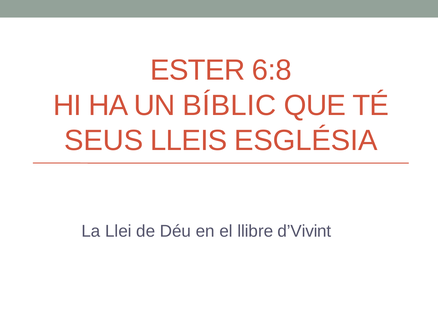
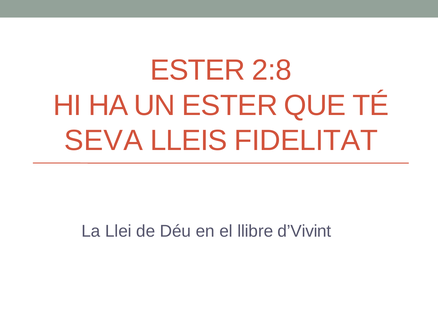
6:8: 6:8 -> 2:8
UN BÍBLIC: BÍBLIC -> ESTER
SEUS: SEUS -> SEVA
ESGLÉSIA: ESGLÉSIA -> FIDELITAT
